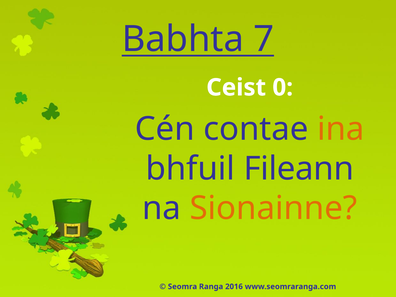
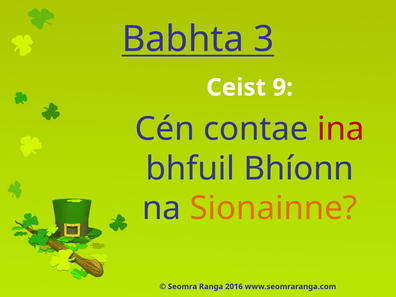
7: 7 -> 3
0: 0 -> 9
ina colour: orange -> red
Fileann: Fileann -> Bhíonn
